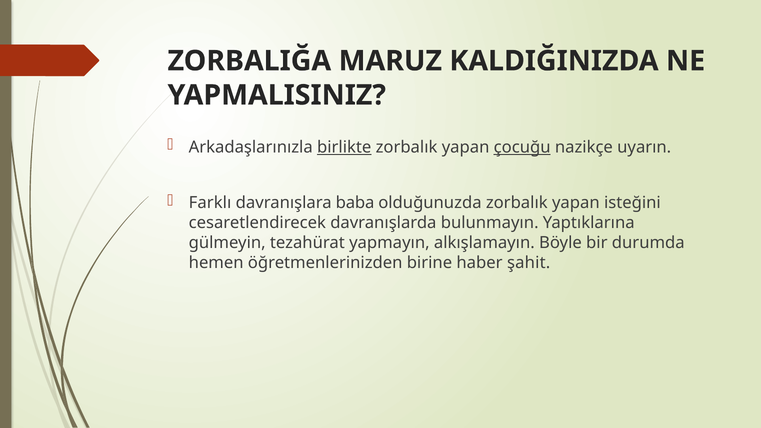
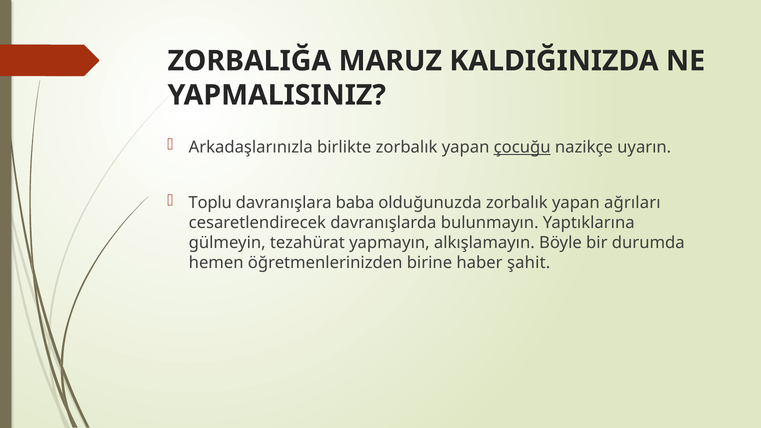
birlikte underline: present -> none
Farklı: Farklı -> Toplu
isteğini: isteğini -> ağrıları
